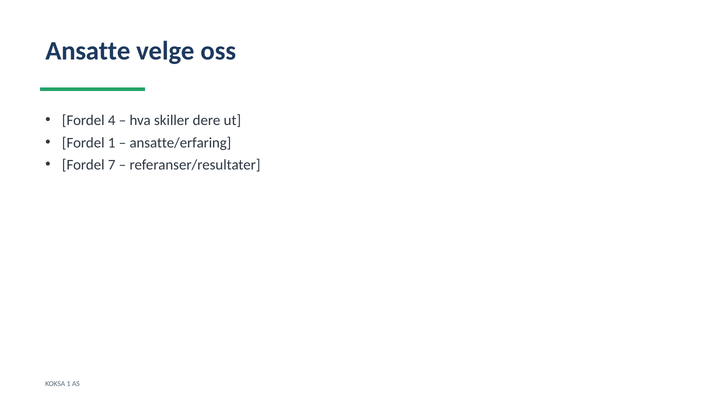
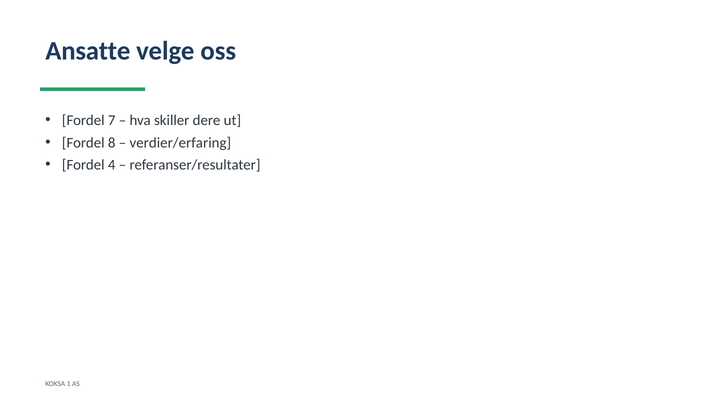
4: 4 -> 7
Fordel 1: 1 -> 8
ansatte/erfaring: ansatte/erfaring -> verdier/erfaring
7: 7 -> 4
